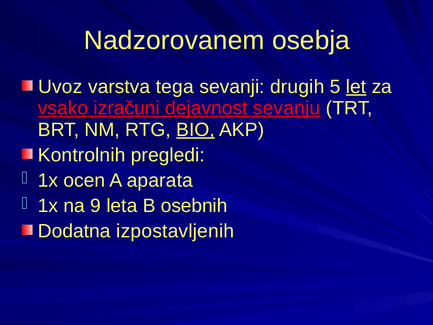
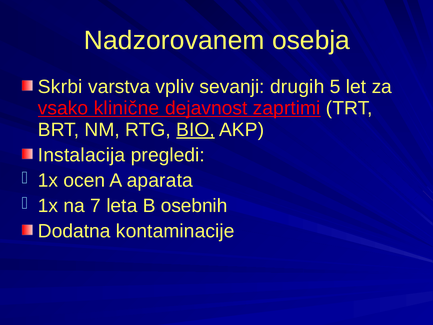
Uvoz: Uvoz -> Skrbi
tega: tega -> vpliv
let underline: present -> none
izračuni: izračuni -> klinične
sevanju: sevanju -> zaprtimi
Kontrolnih: Kontrolnih -> Instalacija
9: 9 -> 7
izpostavljenih: izpostavljenih -> kontaminacije
